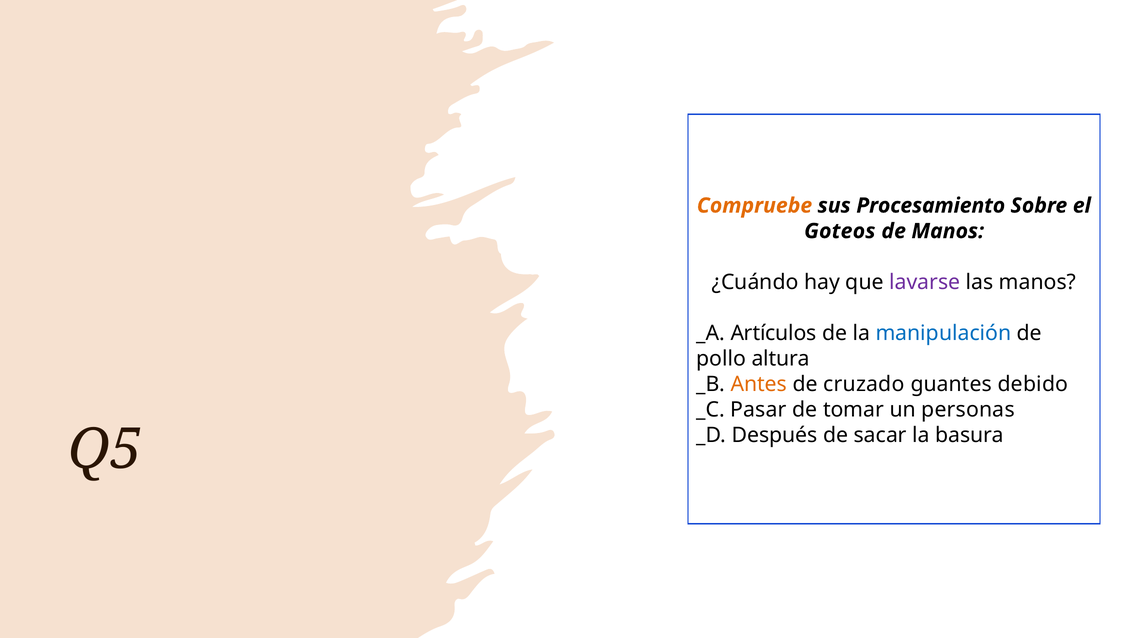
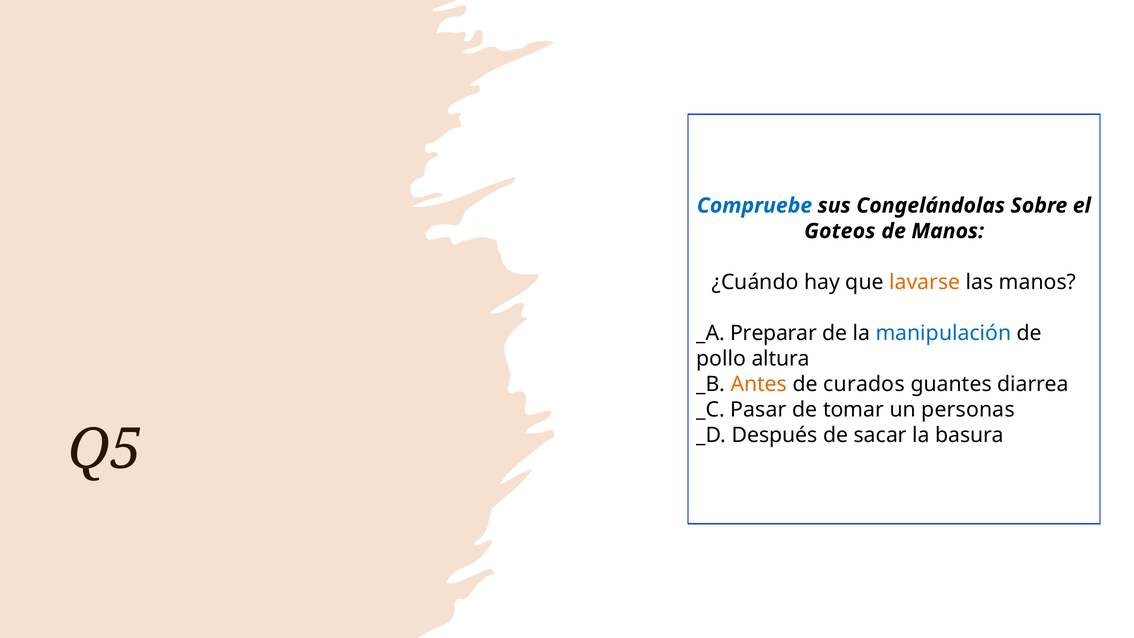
Compruebe colour: orange -> blue
Procesamiento: Procesamiento -> Congelándolas
lavarse colour: purple -> orange
Artículos: Artículos -> Preparar
cruzado: cruzado -> curados
debido: debido -> diarrea
